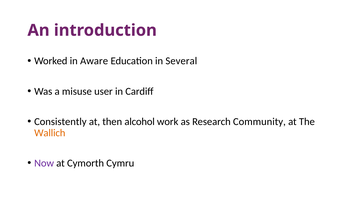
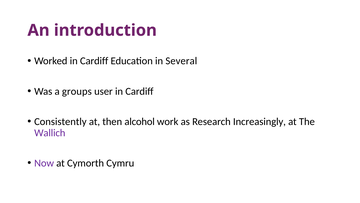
Worked in Aware: Aware -> Cardiff
misuse: misuse -> groups
Community: Community -> Increasingly
Wallich colour: orange -> purple
